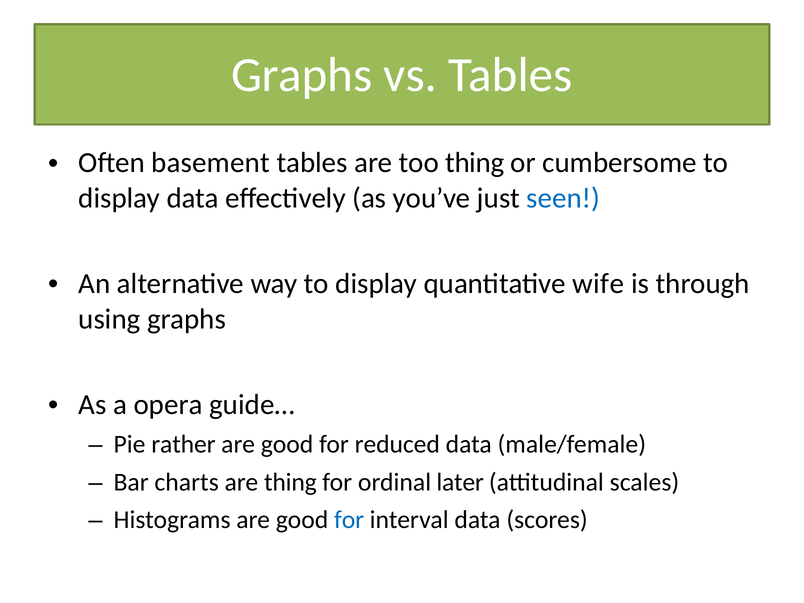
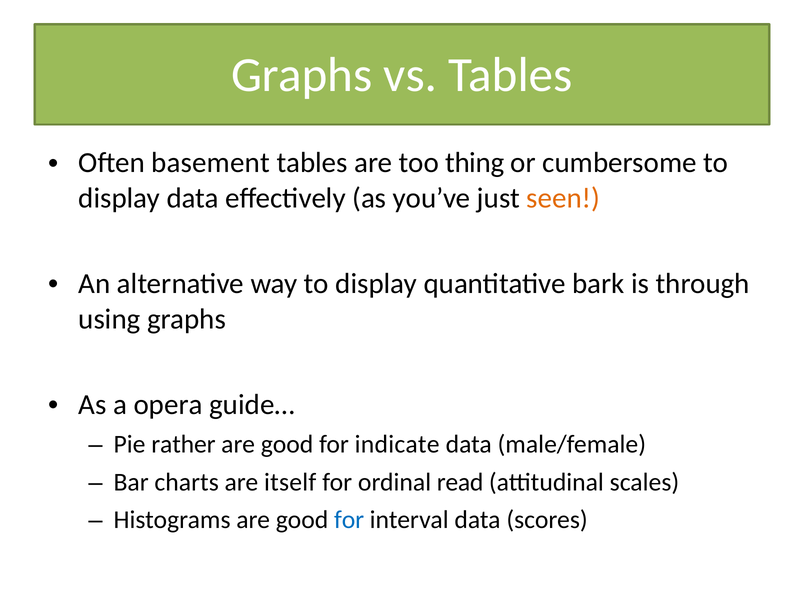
seen colour: blue -> orange
wife: wife -> bark
reduced: reduced -> indicate
are thing: thing -> itself
later: later -> read
